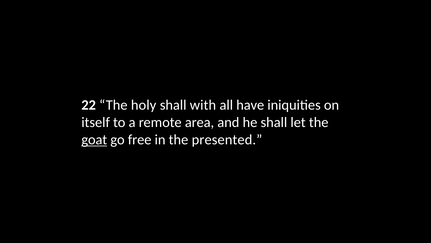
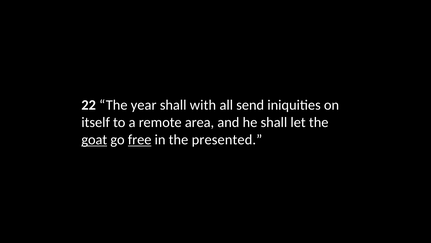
holy: holy -> year
have: have -> send
free underline: none -> present
